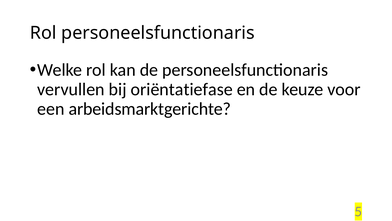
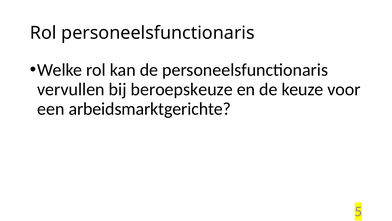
oriëntatiefase: oriëntatiefase -> beroepskeuze
